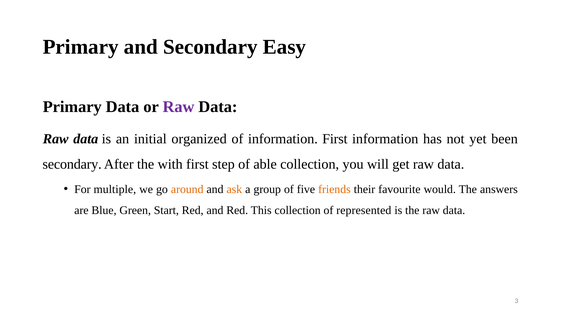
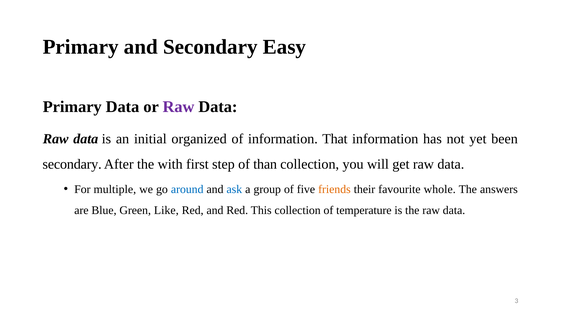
information First: First -> That
able: able -> than
around colour: orange -> blue
ask colour: orange -> blue
would: would -> whole
Start: Start -> Like
represented: represented -> temperature
